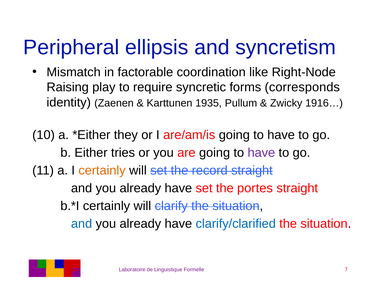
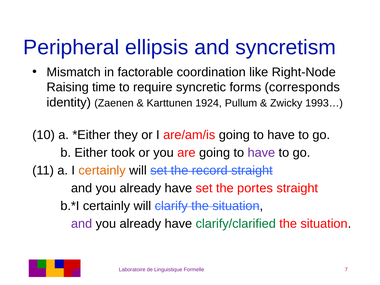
play: play -> time
1935: 1935 -> 1924
1916…: 1916… -> 1993…
tries: tries -> took
and at (82, 224) colour: blue -> purple
clarify/clarified colour: blue -> green
